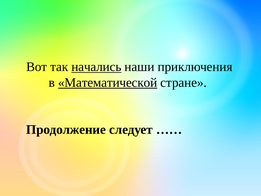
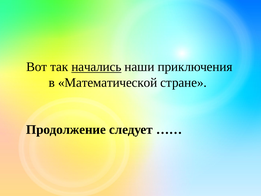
Математической underline: present -> none
